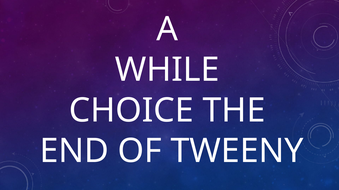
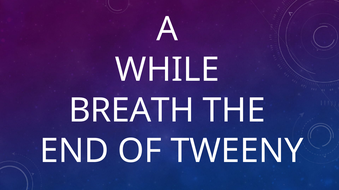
CHOICE: CHOICE -> BREATH
